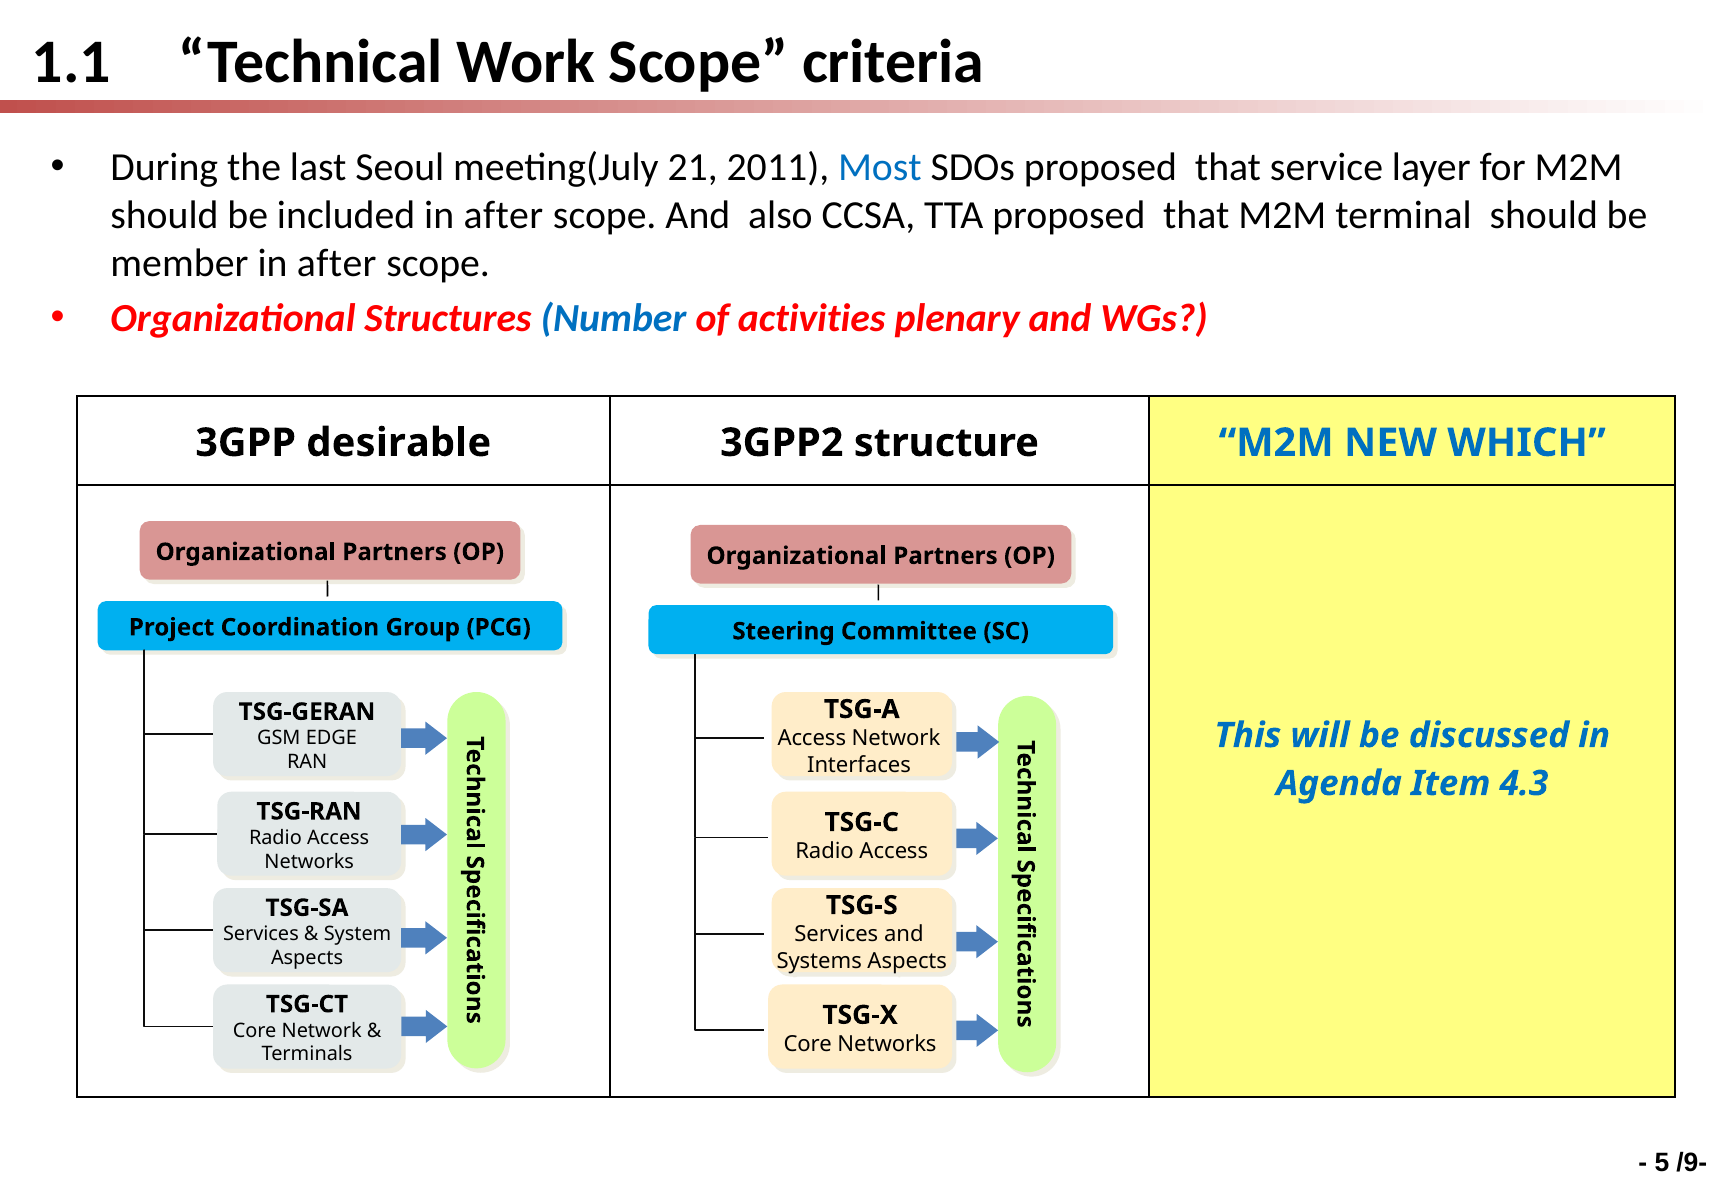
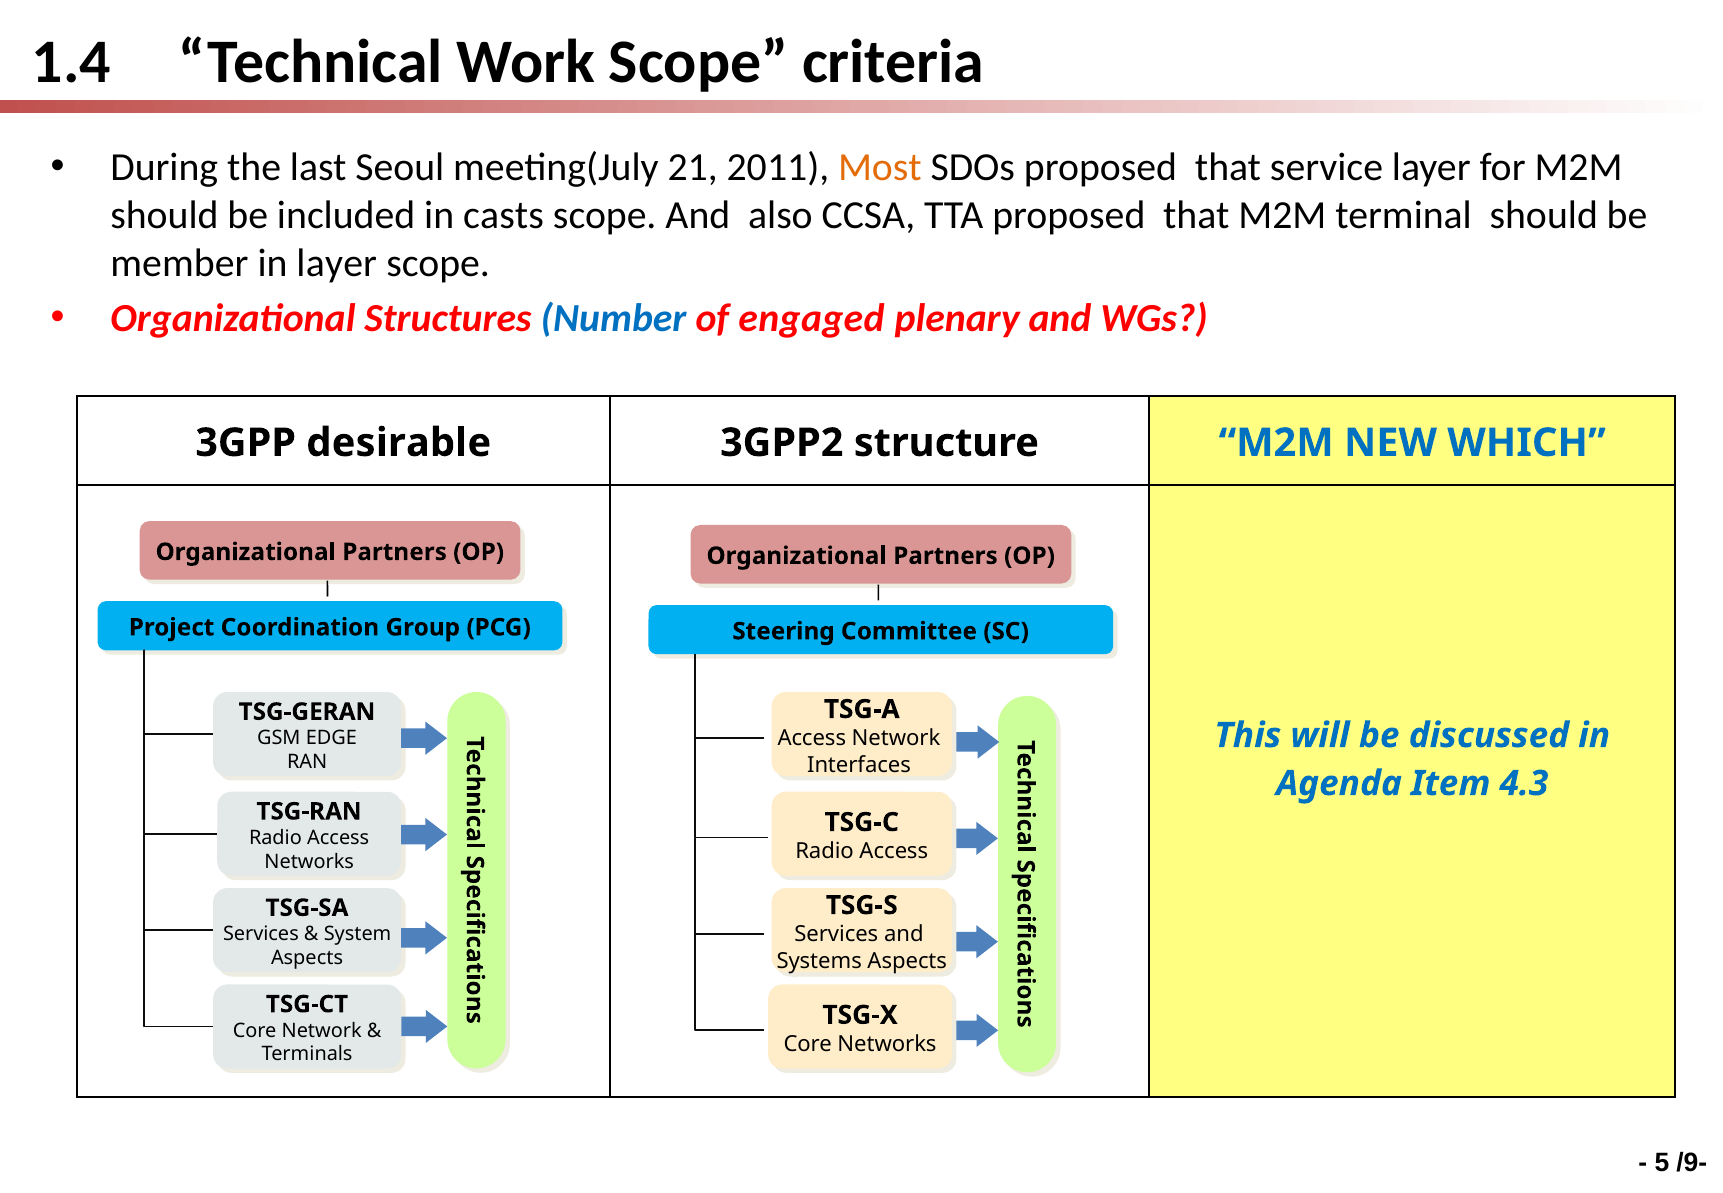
1.1: 1.1 -> 1.4
Most colour: blue -> orange
included in after: after -> casts
after at (337, 263): after -> layer
activities: activities -> engaged
